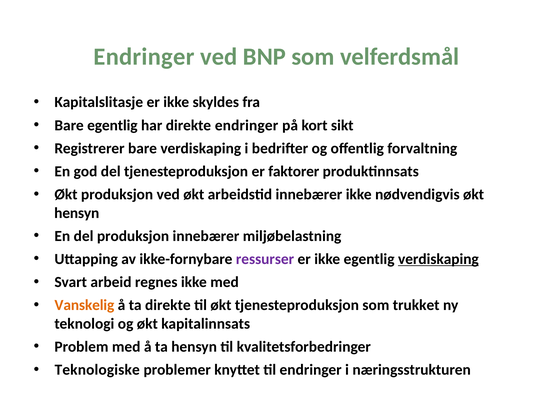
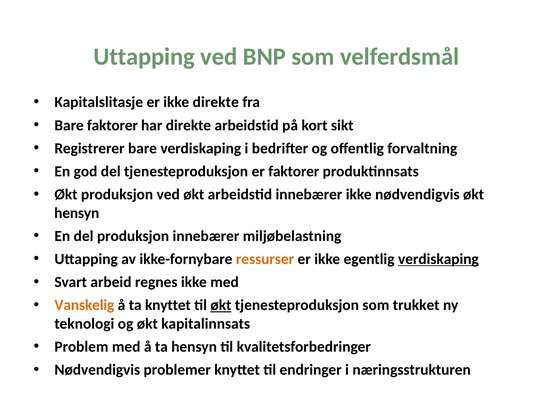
Endringer at (144, 57): Endringer -> Uttapping
ikke skyldes: skyldes -> direkte
Bare egentlig: egentlig -> faktorer
direkte endringer: endringer -> arbeidstid
ressurser colour: purple -> orange
ta direkte: direkte -> knyttet
økt at (221, 305) underline: none -> present
Teknologiske at (97, 370): Teknologiske -> Nødvendigvis
